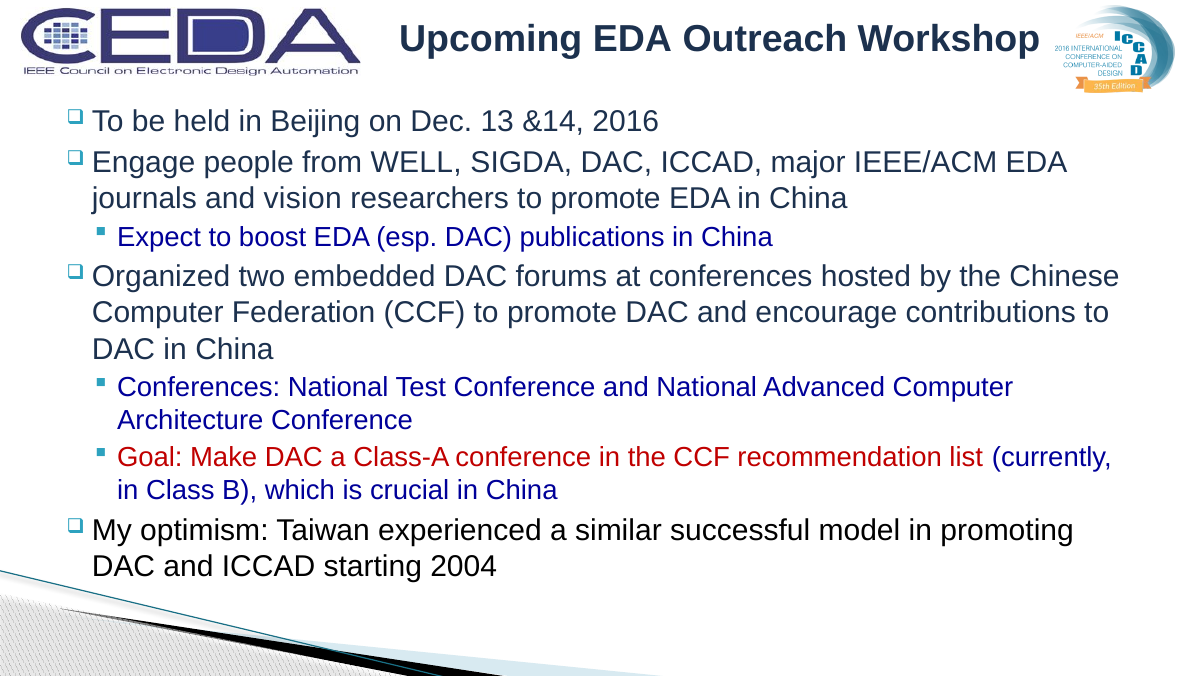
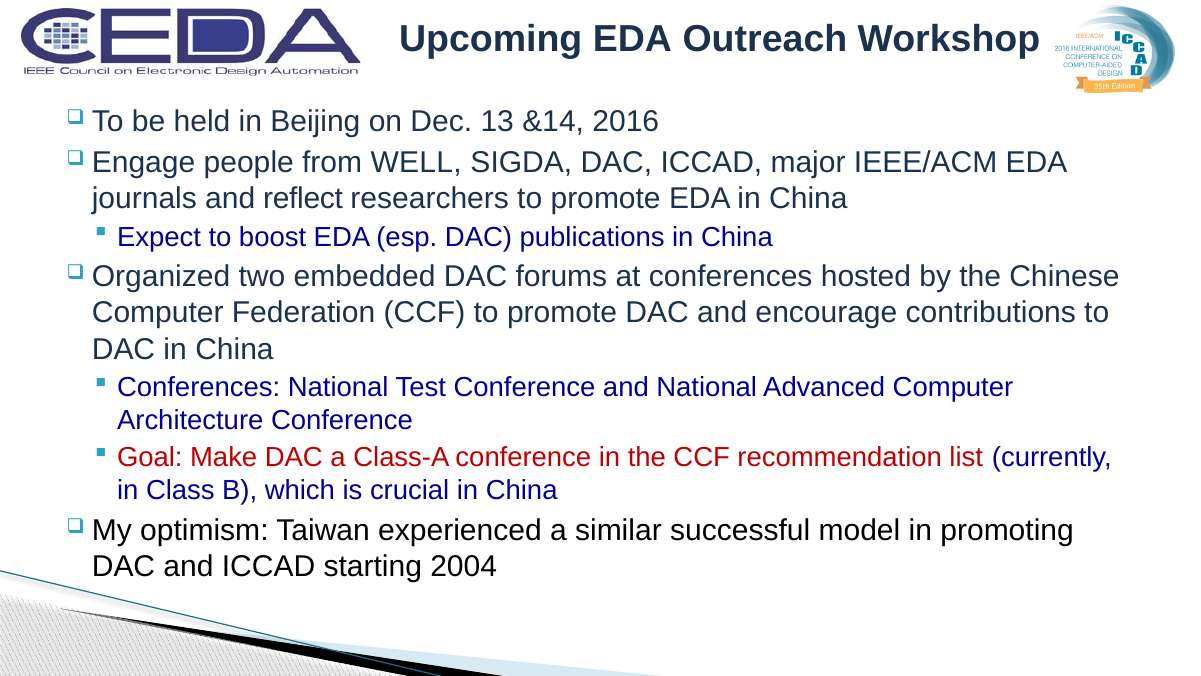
vision: vision -> reflect
